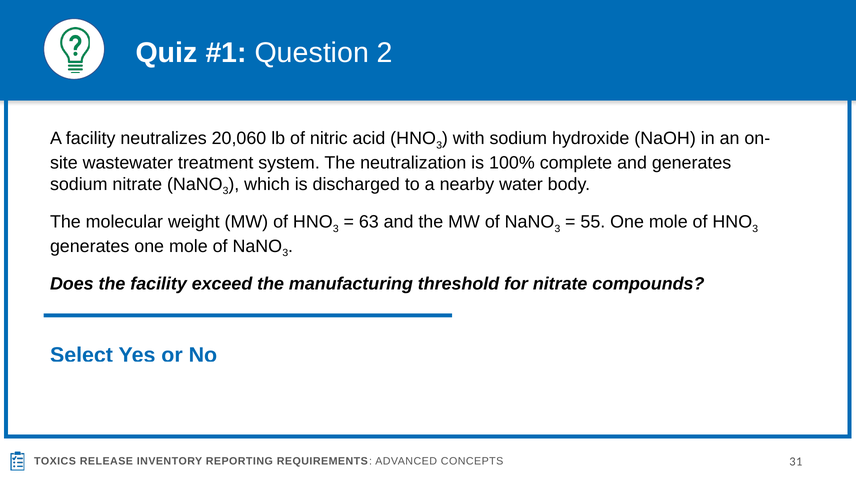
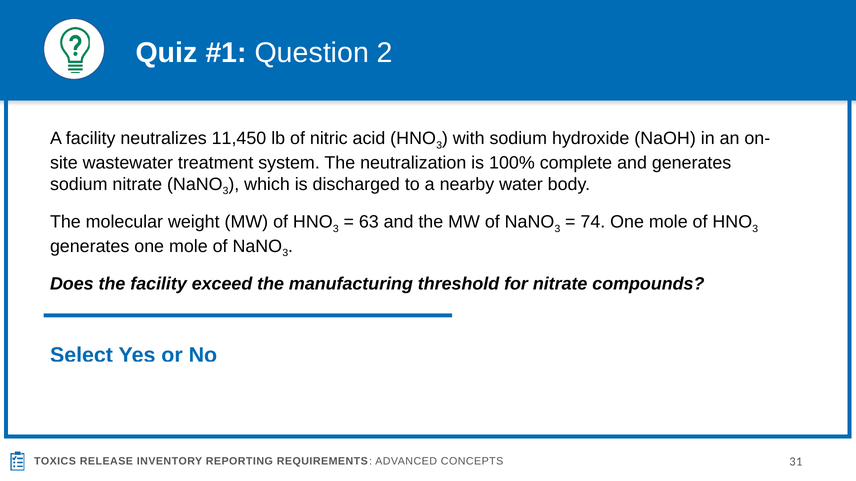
20,060: 20,060 -> 11,450
55: 55 -> 74
